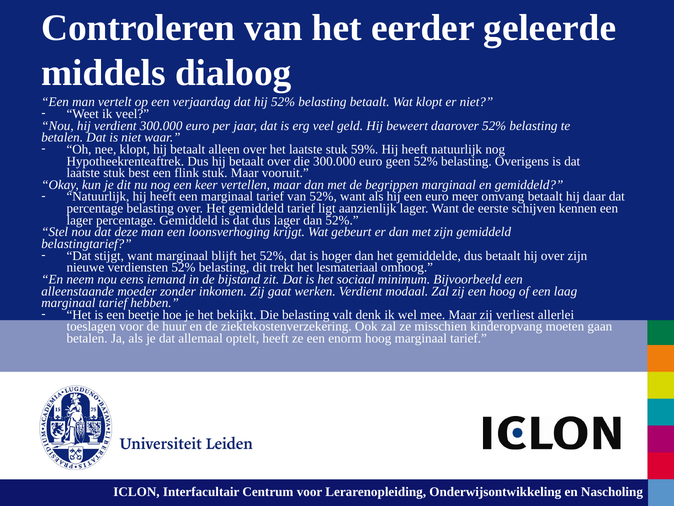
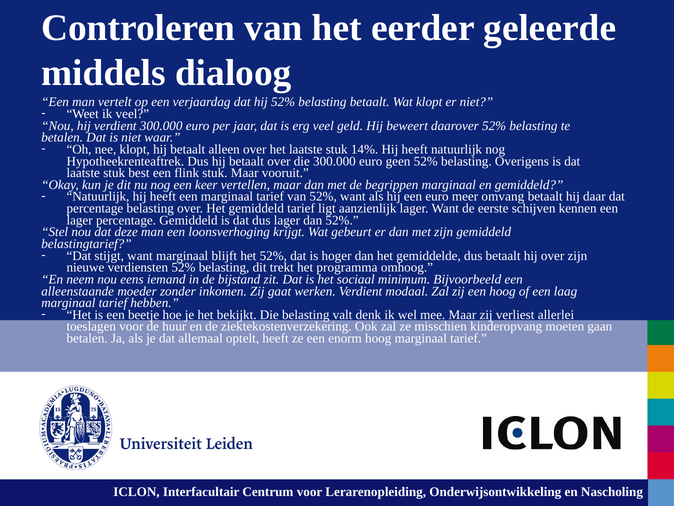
59%: 59% -> 14%
lesmateriaal: lesmateriaal -> programma
